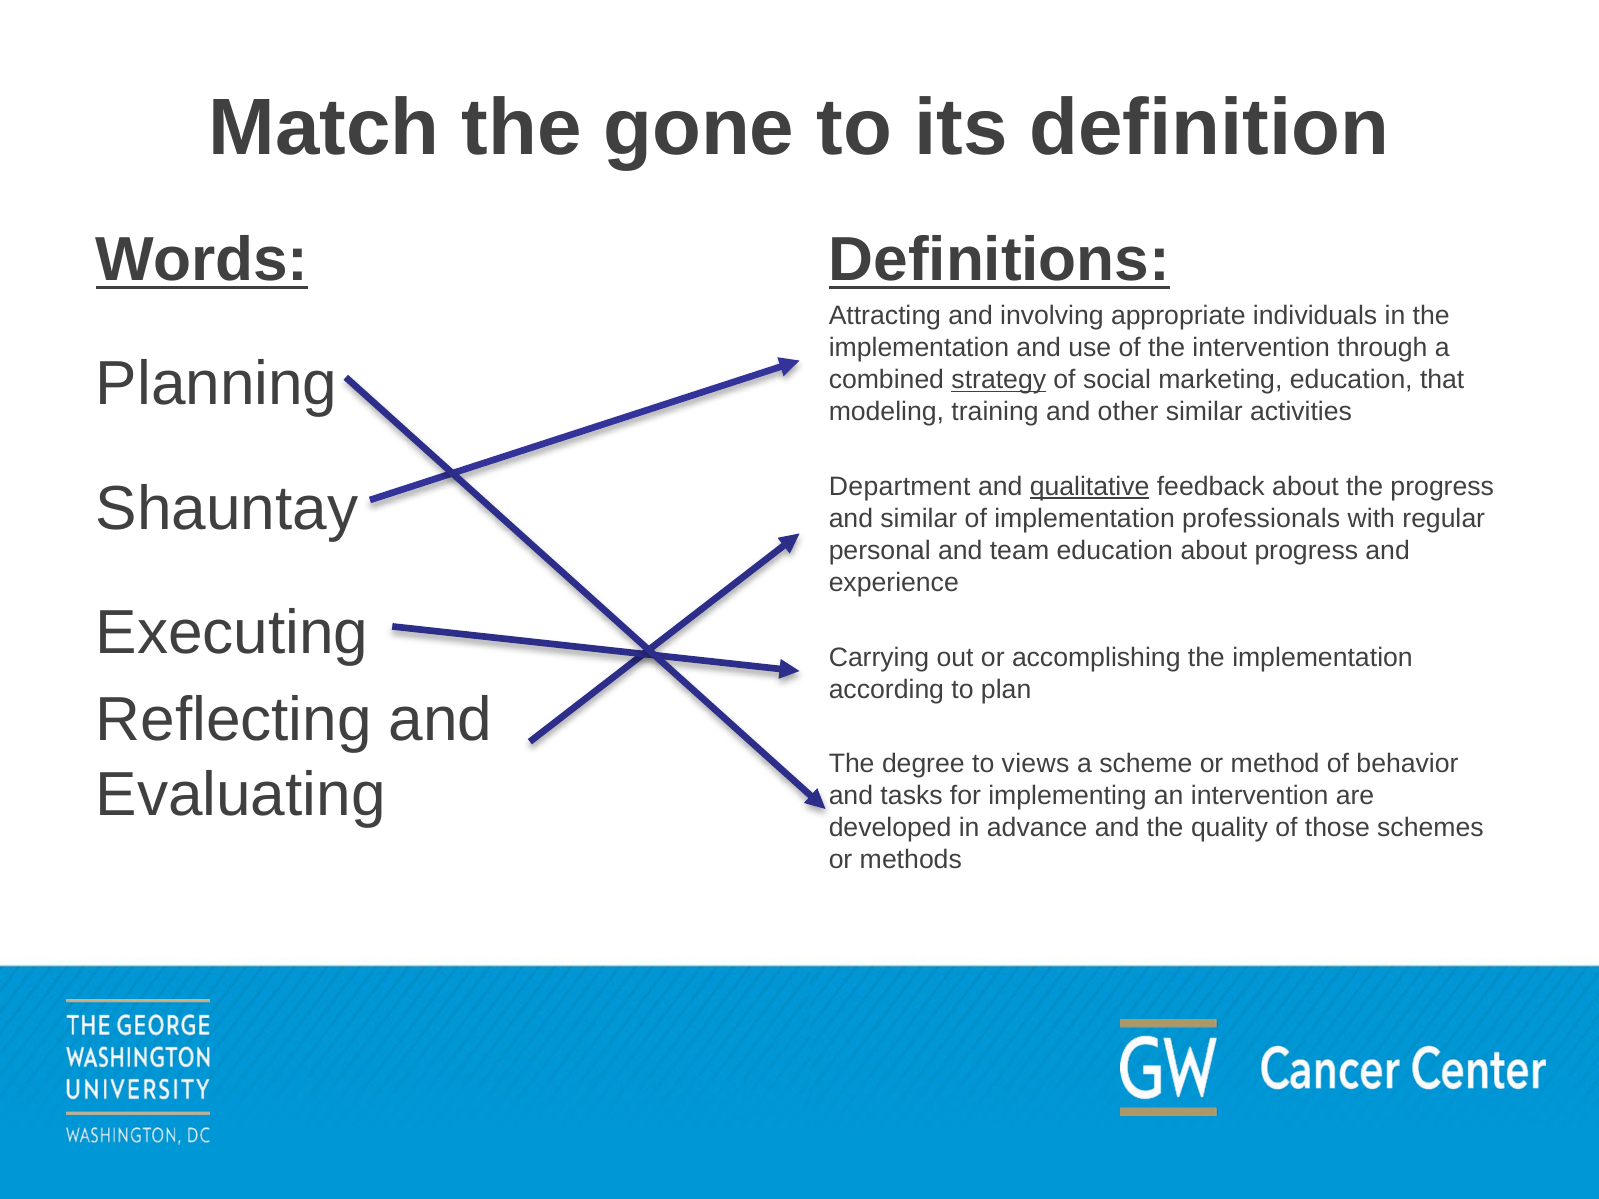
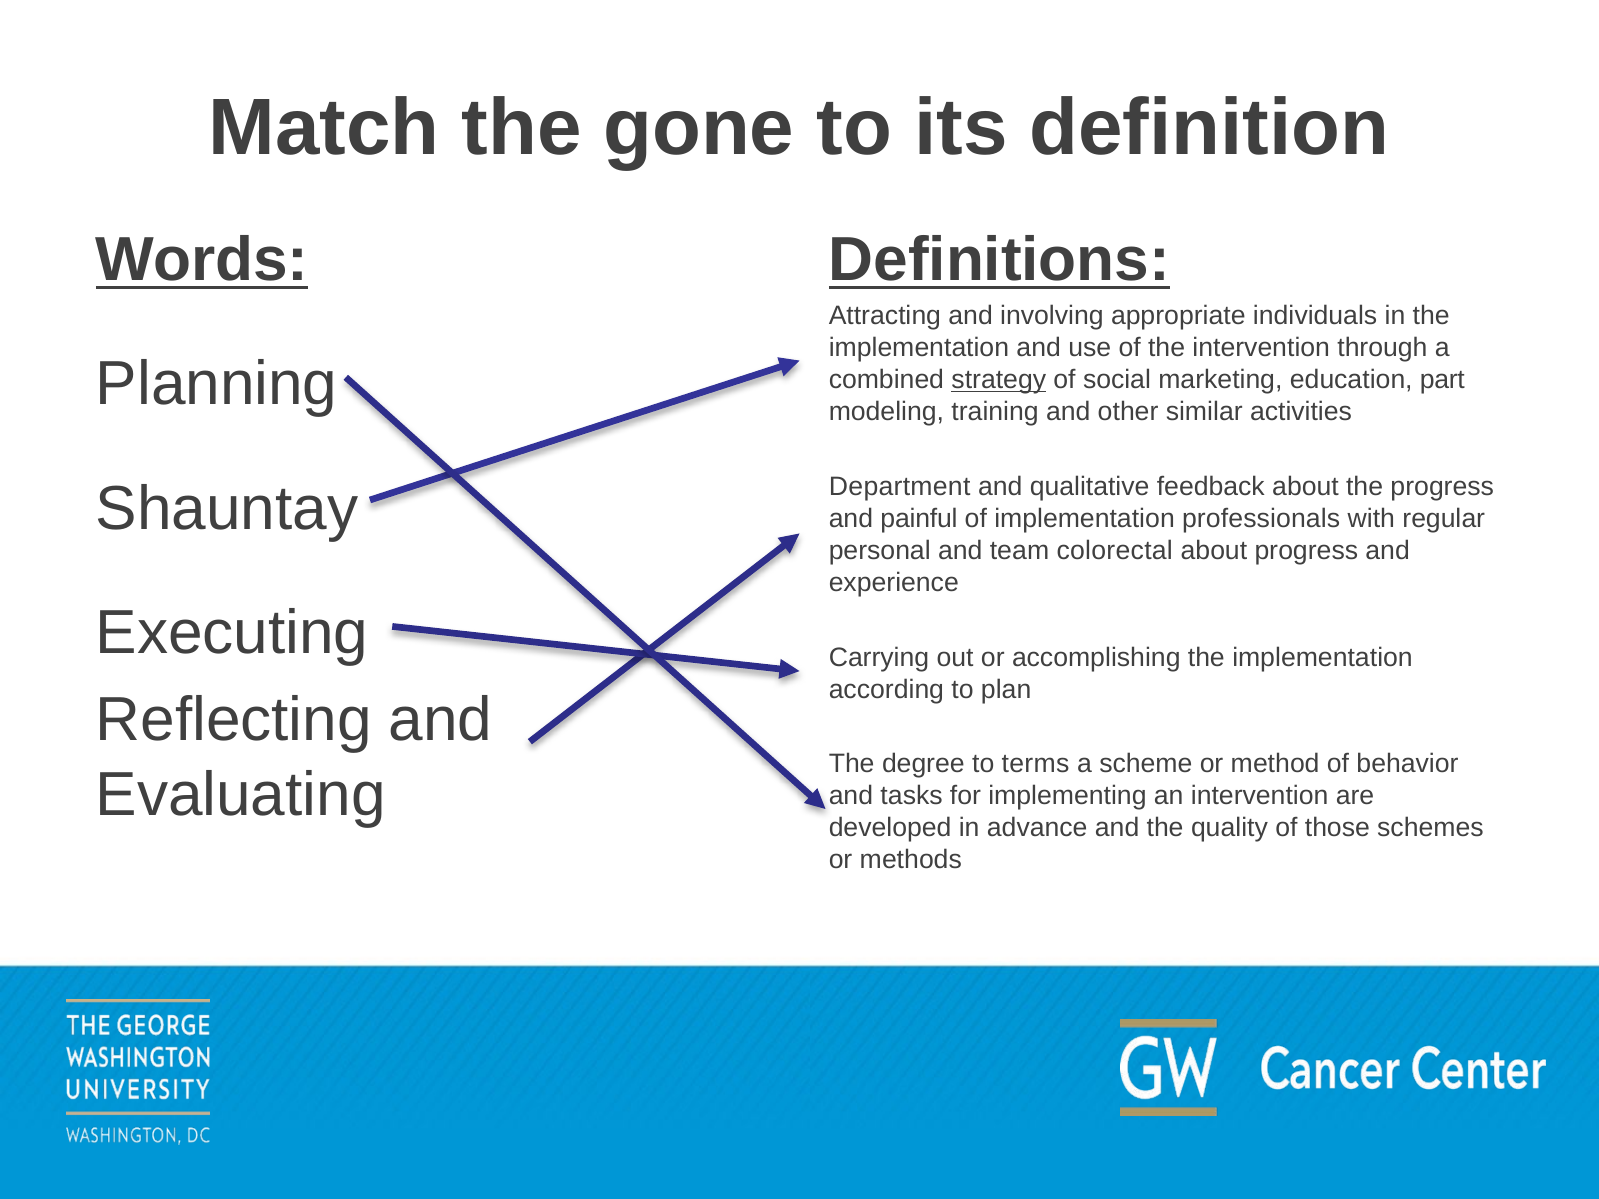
that: that -> part
qualitative underline: present -> none
and similar: similar -> painful
team education: education -> colorectal
views: views -> terms
